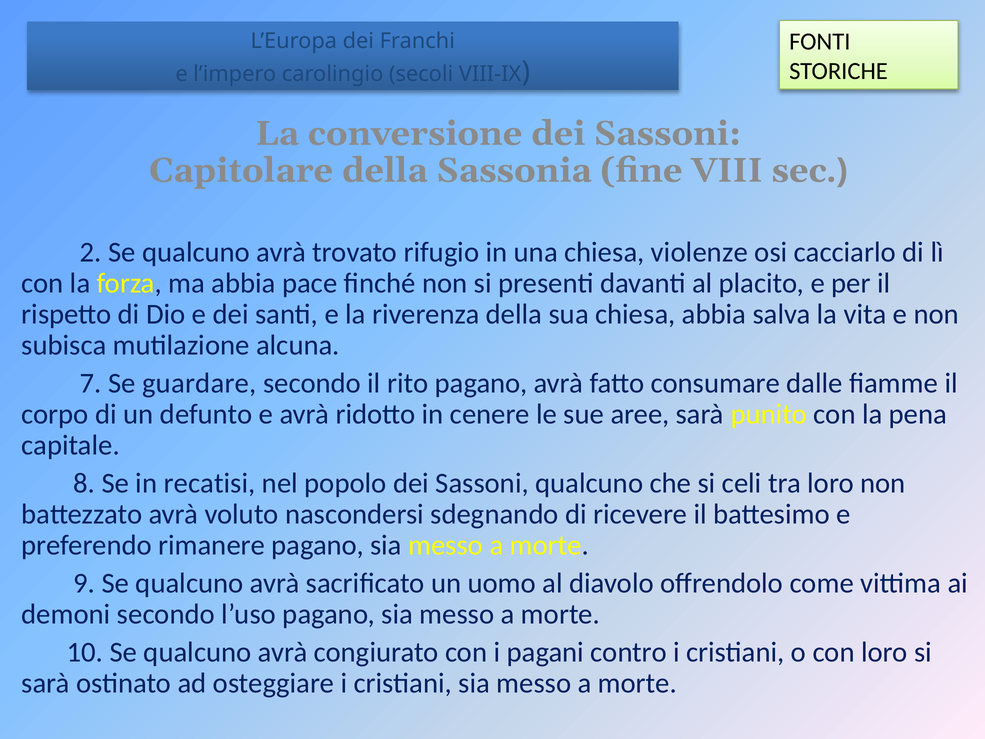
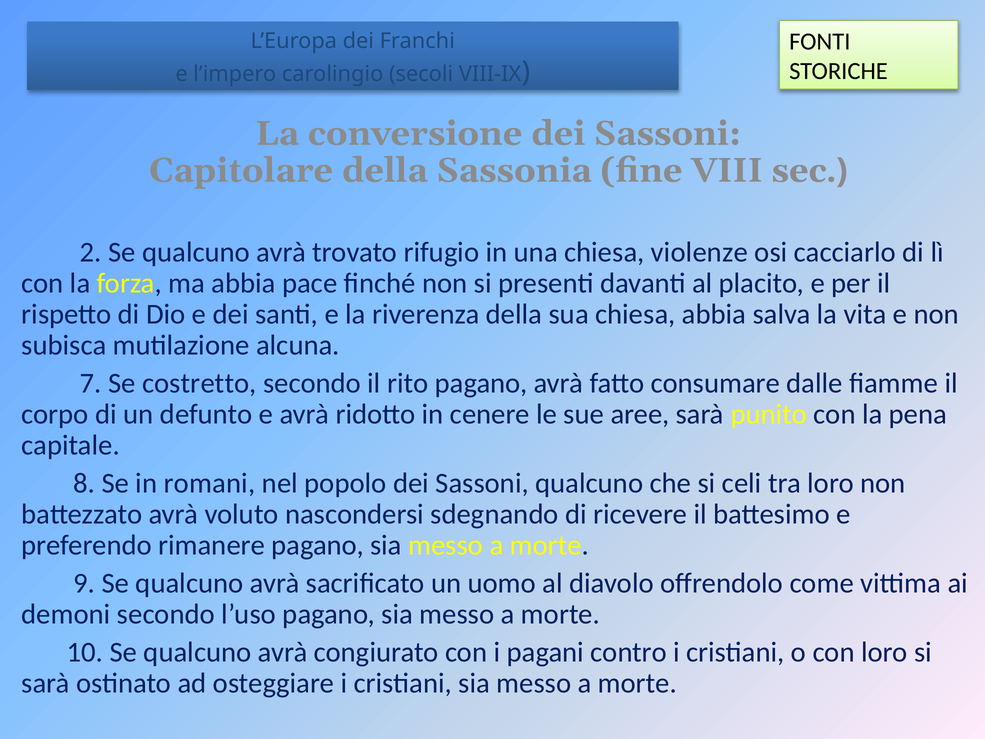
guardare: guardare -> costretto
recatisi: recatisi -> romani
